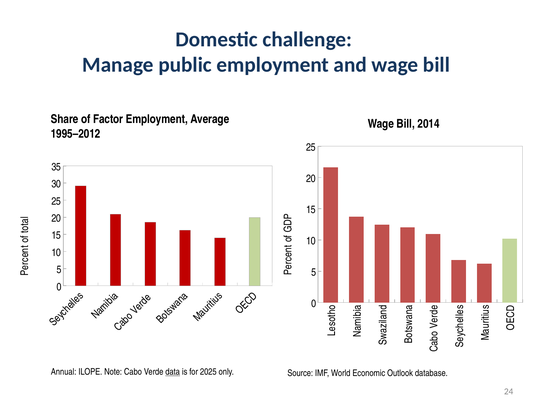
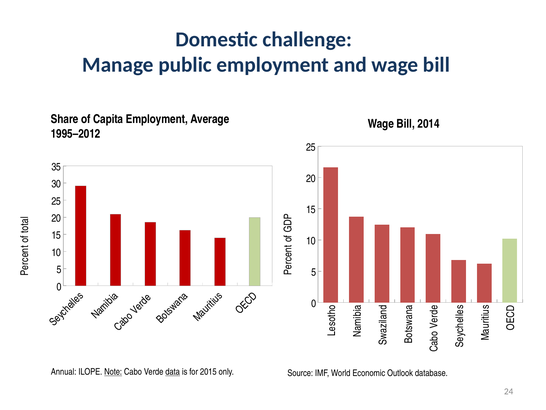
Factor: Factor -> Capita
Note underline: none -> present
2025: 2025 -> 2015
